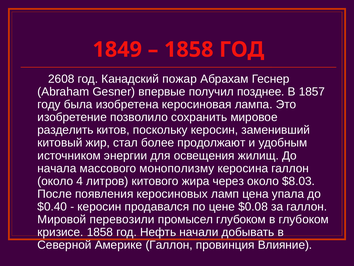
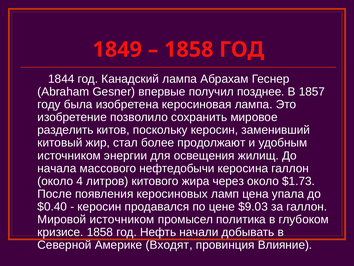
2608: 2608 -> 1844
Канадский пожар: пожар -> лампа
монополизму: монополизму -> нефтедобычи
$8.03: $8.03 -> $1.73
$0.08: $0.08 -> $9.03
Мировой перевозили: перевозили -> источником
промысел глубоком: глубоком -> политика
Америке Галлон: Галлон -> Входят
